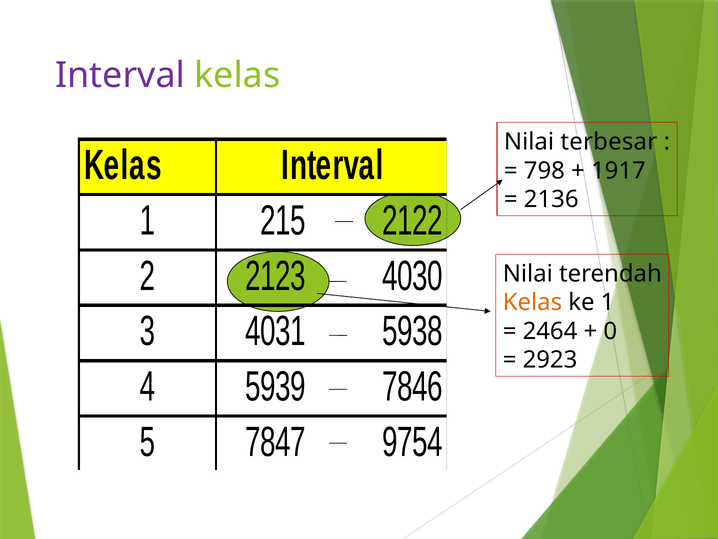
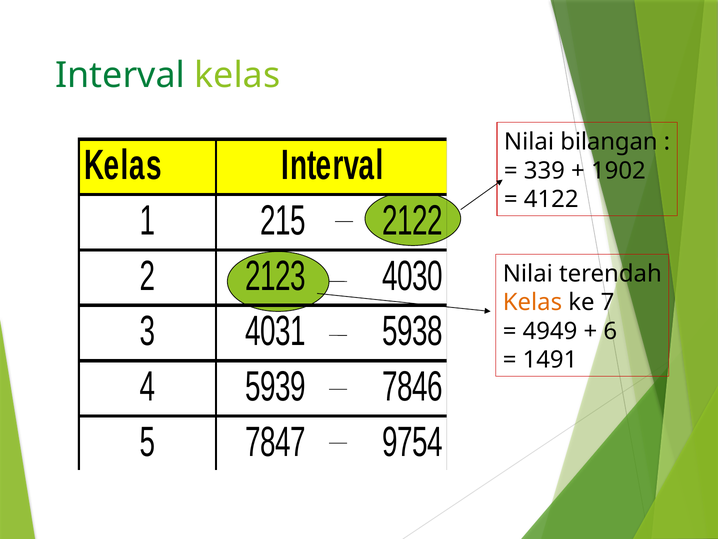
Interval at (120, 76) colour: purple -> green
terbesar: terbesar -> bilangan
798: 798 -> 339
1917: 1917 -> 1902
2136: 2136 -> 4122
ke 1: 1 -> 7
2464: 2464 -> 4949
0: 0 -> 6
2923: 2923 -> 1491
